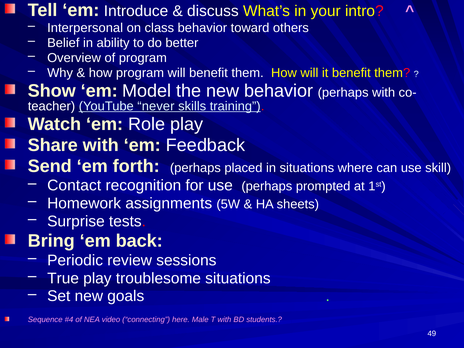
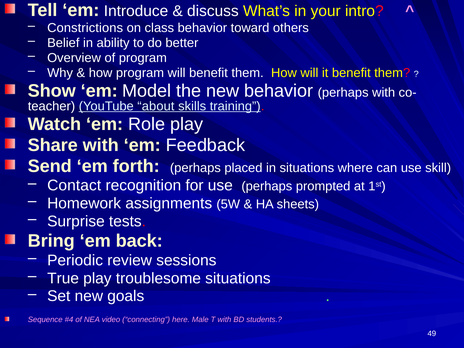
Interpersonal: Interpersonal -> Constrictions
never: never -> about
